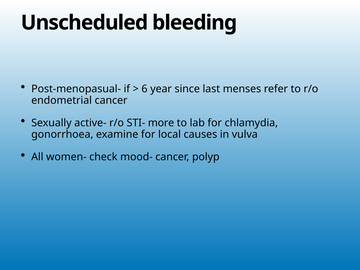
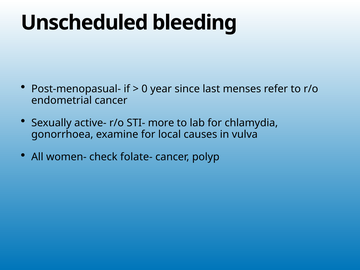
6: 6 -> 0
mood-: mood- -> folate-
